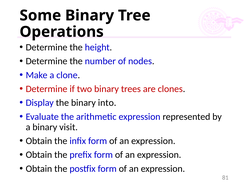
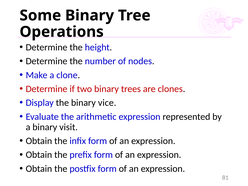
into: into -> vice
